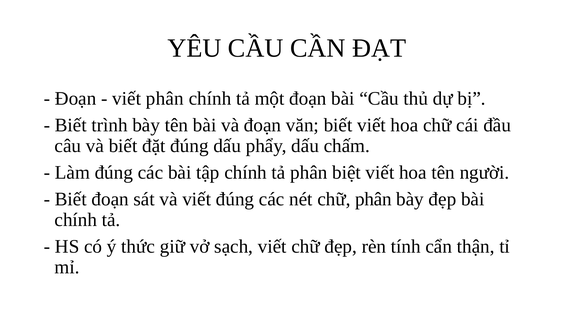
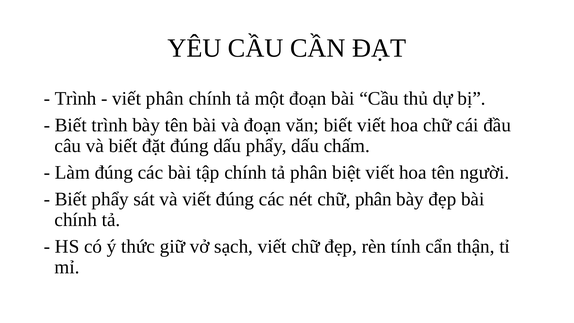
Đoạn at (76, 98): Đoạn -> Trình
Biết đoạn: đoạn -> phẩy
